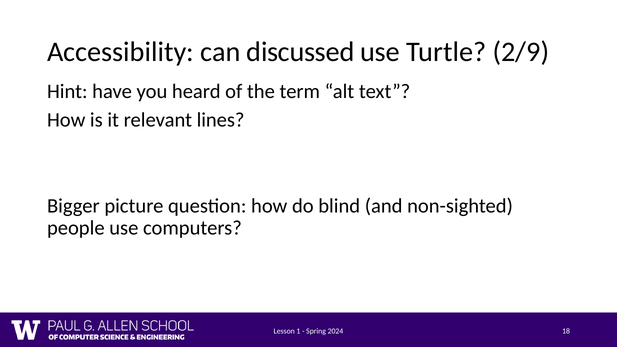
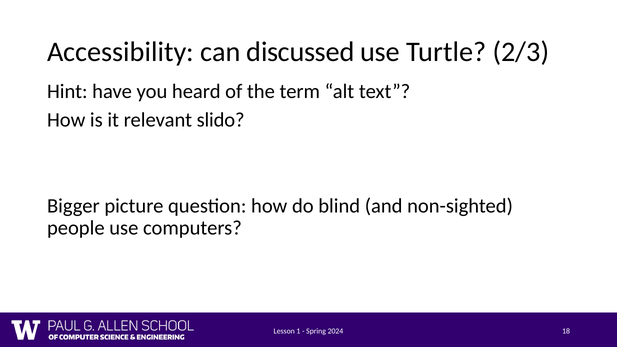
2/9: 2/9 -> 2/3
lines: lines -> slido
